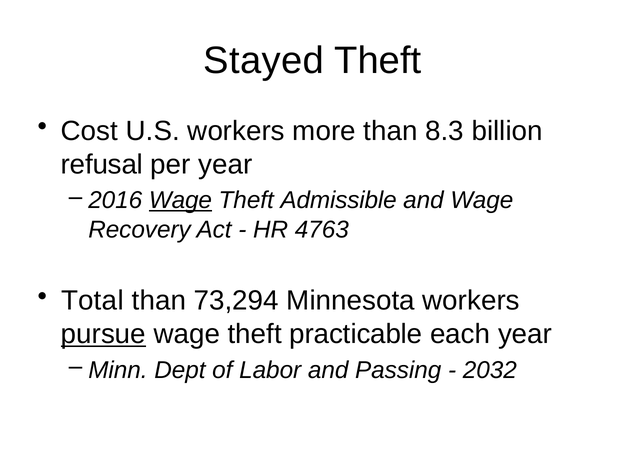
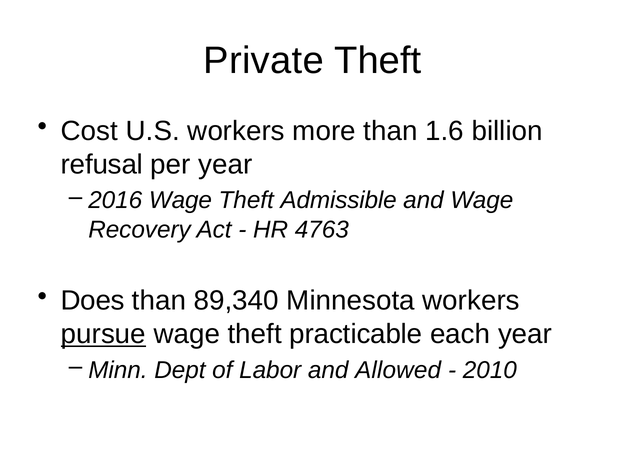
Stayed: Stayed -> Private
8.3: 8.3 -> 1.6
Wage at (180, 200) underline: present -> none
Total: Total -> Does
73,294: 73,294 -> 89,340
Passing: Passing -> Allowed
2032: 2032 -> 2010
